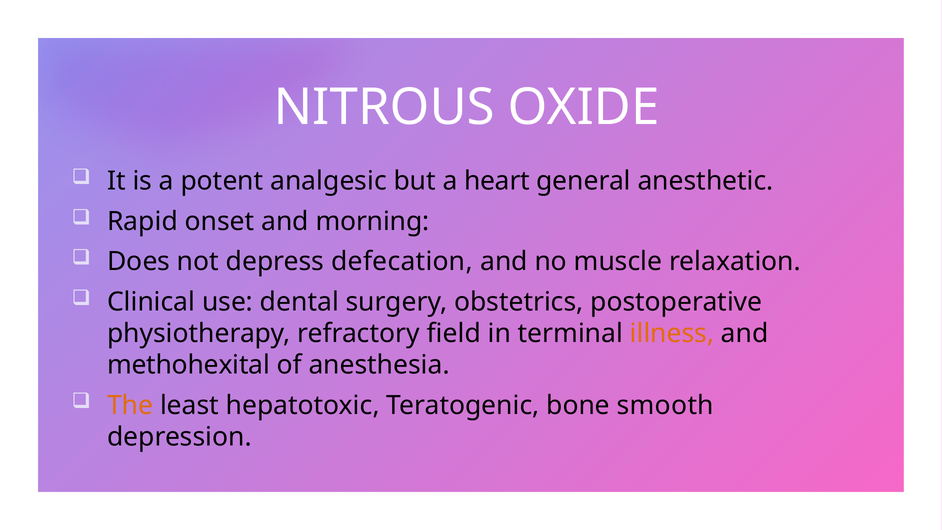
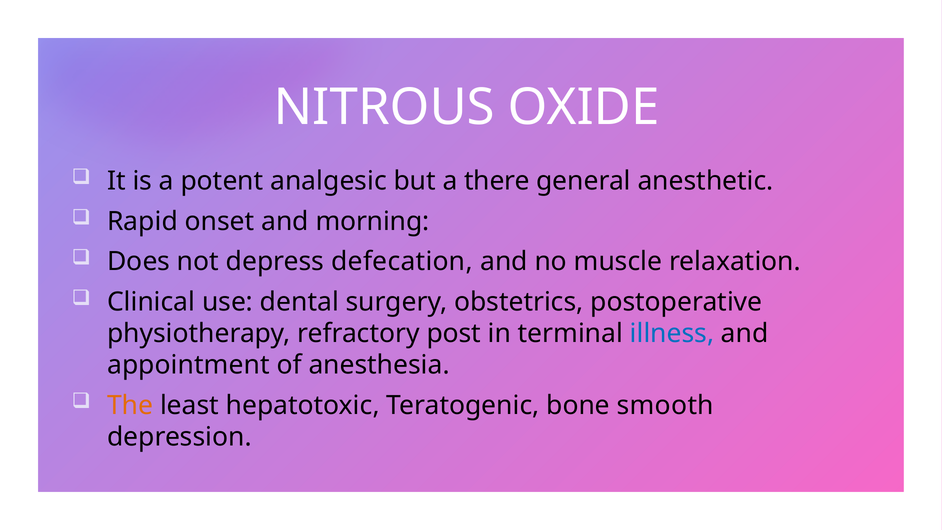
heart: heart -> there
field: field -> post
illness colour: orange -> blue
methohexital: methohexital -> appointment
